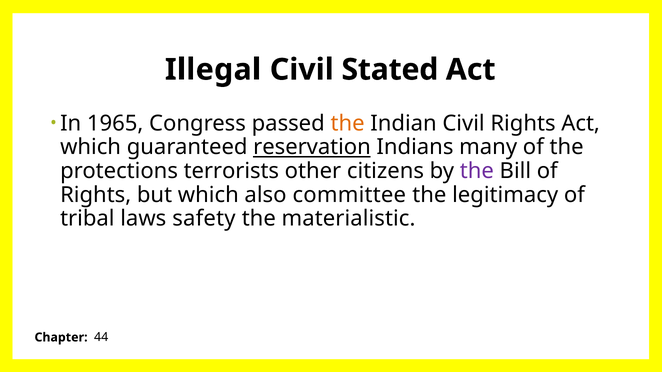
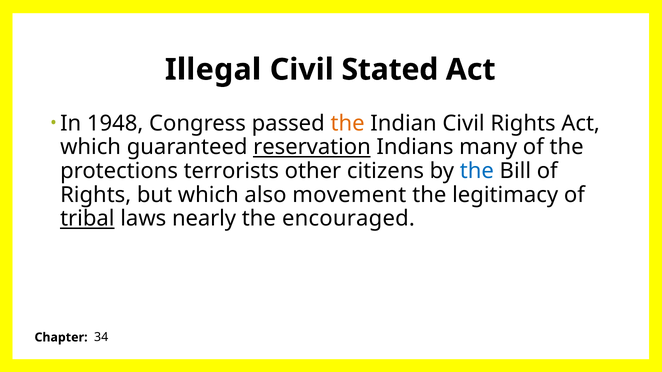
1965: 1965 -> 1948
the at (477, 171) colour: purple -> blue
committee: committee -> movement
tribal underline: none -> present
safety: safety -> nearly
materialistic: materialistic -> encouraged
44: 44 -> 34
